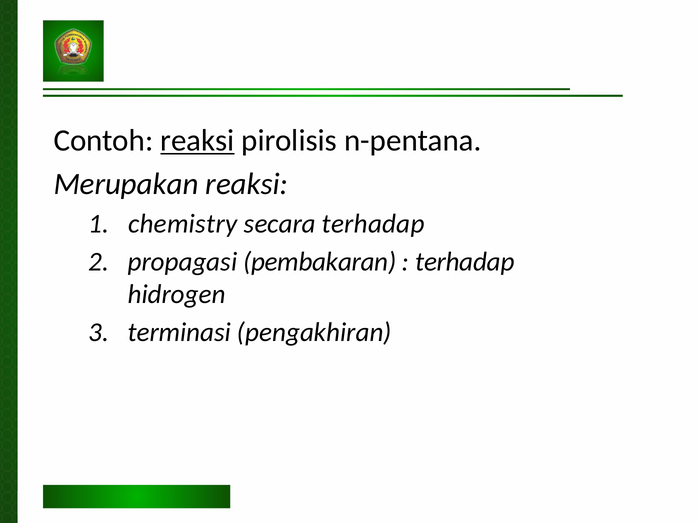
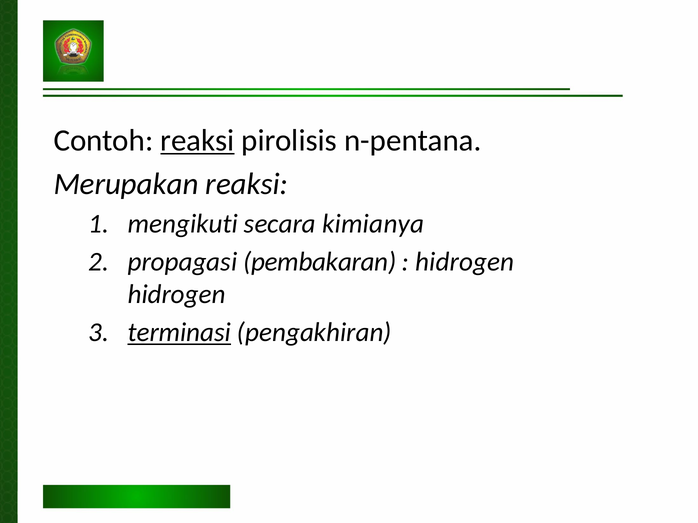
chemistry: chemistry -> mengikuti
secara terhadap: terhadap -> kimianya
terhadap at (465, 262): terhadap -> hidrogen
terminasi underline: none -> present
